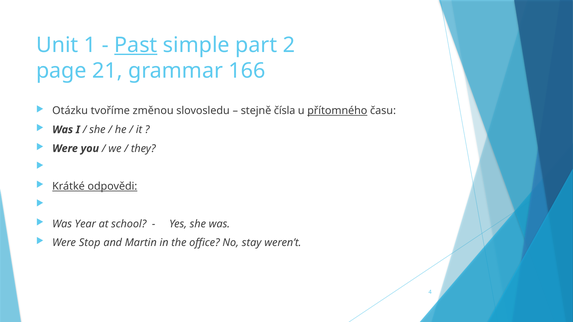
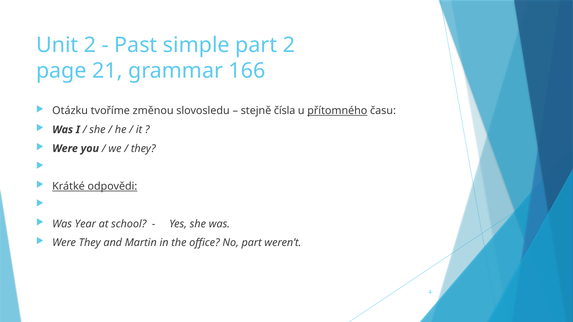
Unit 1: 1 -> 2
Past underline: present -> none
Were Stop: Stop -> They
No stay: stay -> part
